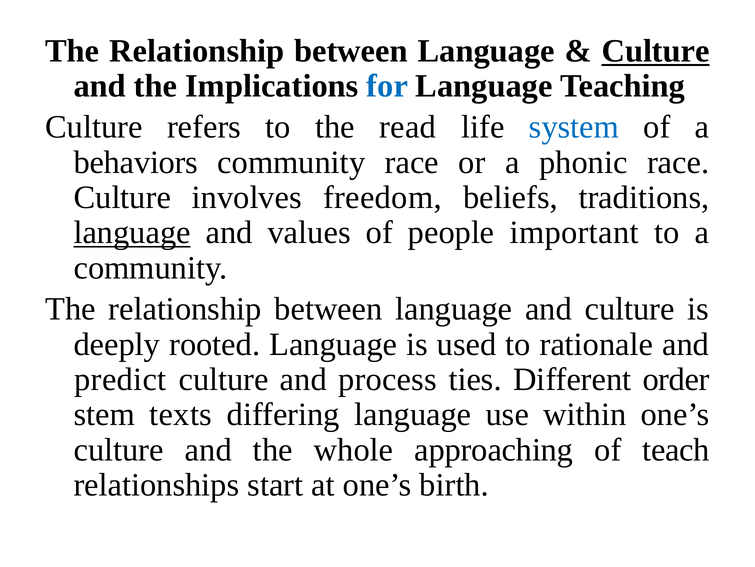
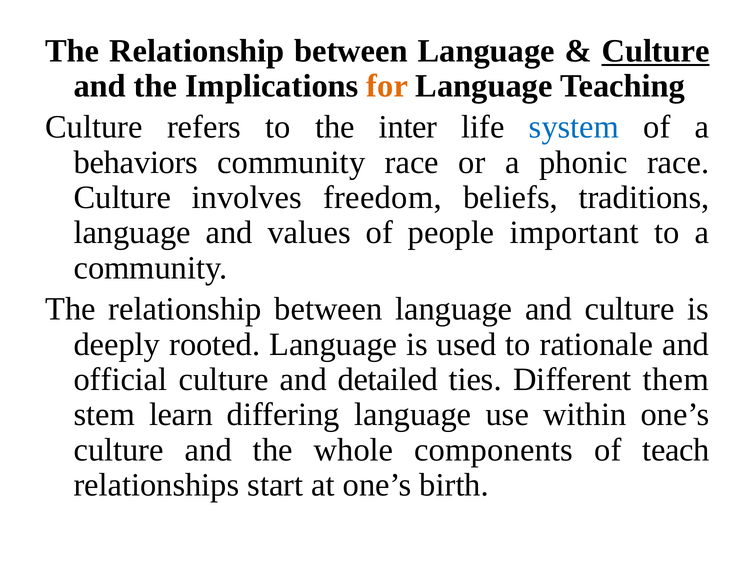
for colour: blue -> orange
read: read -> inter
language at (132, 232) underline: present -> none
predict: predict -> official
process: process -> detailed
order: order -> them
texts: texts -> learn
approaching: approaching -> components
